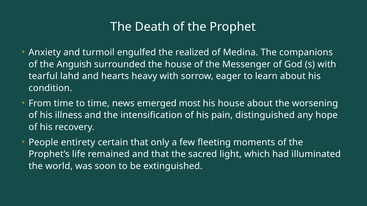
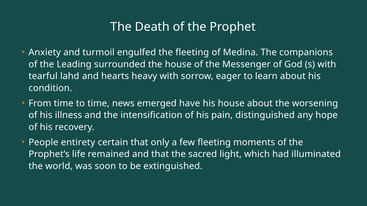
the realized: realized -> fleeting
Anguish: Anguish -> Leading
most: most -> have
